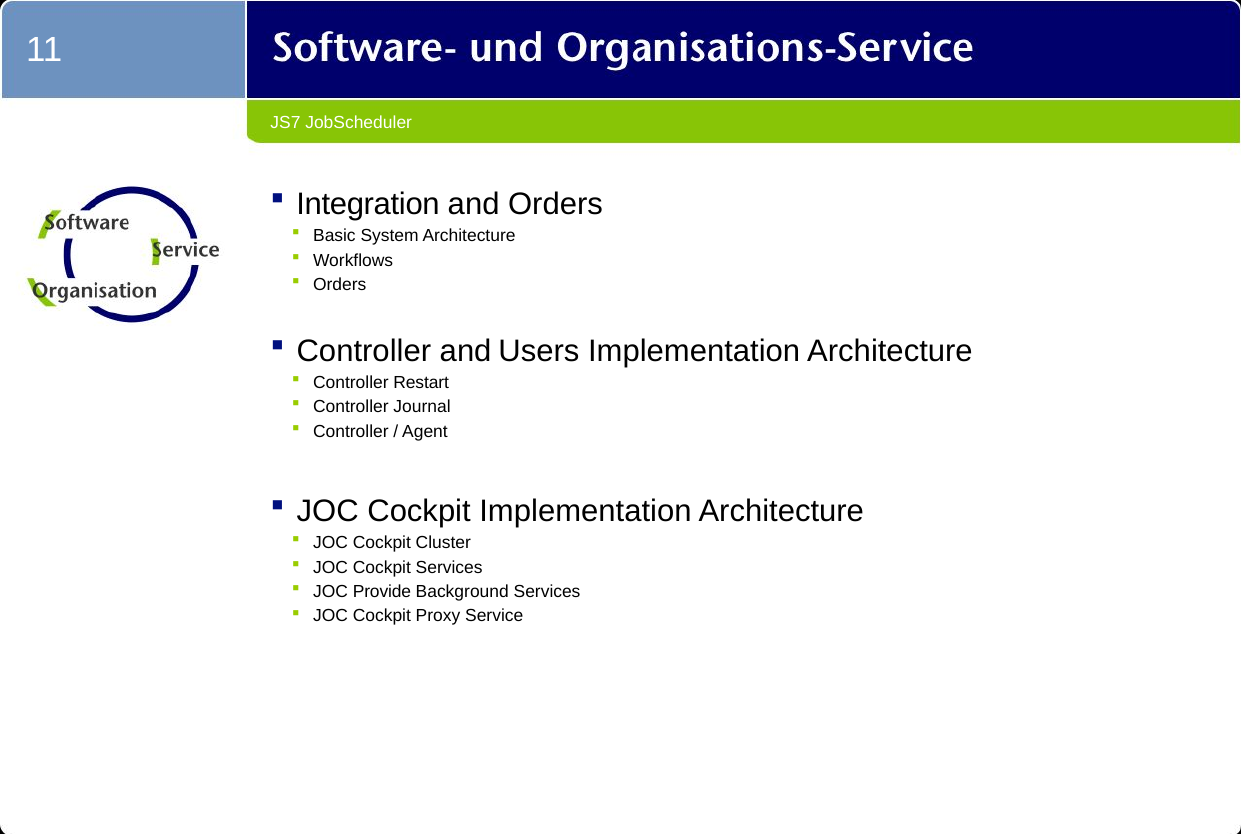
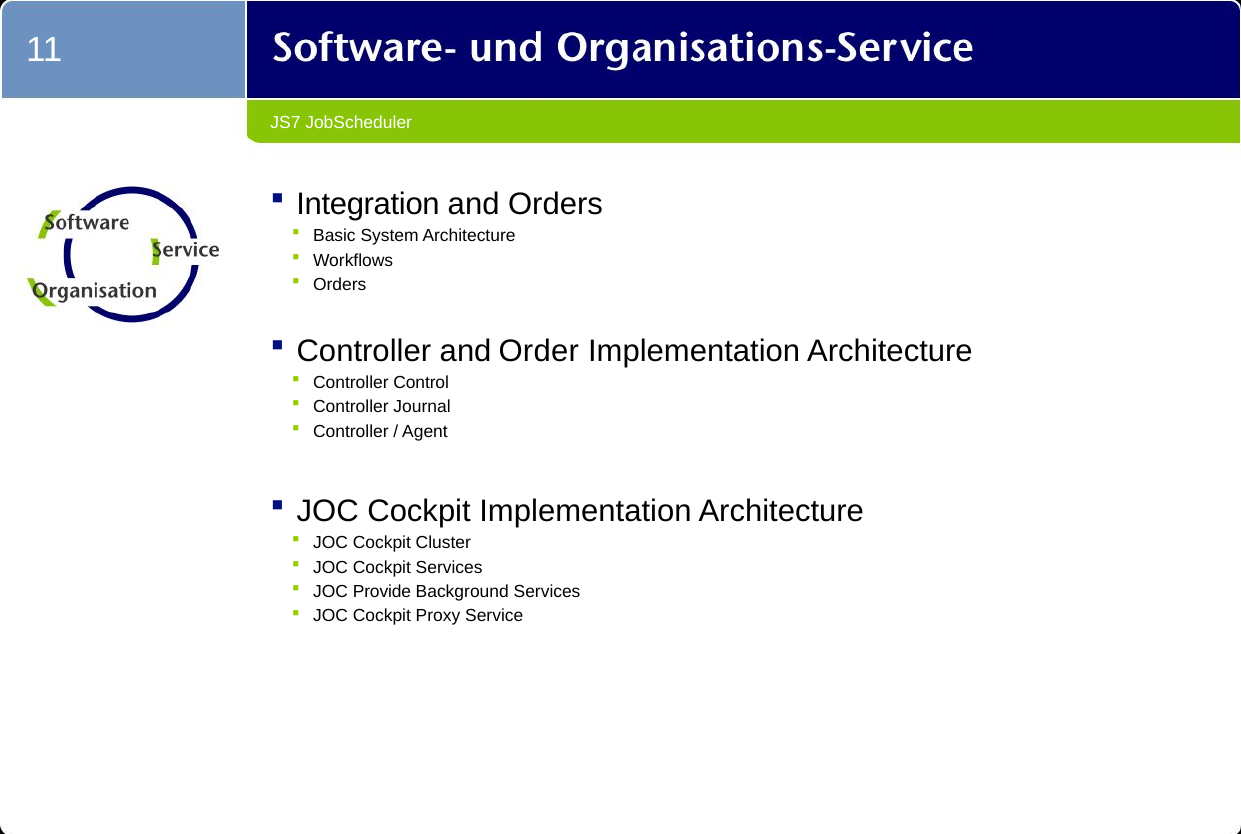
Users: Users -> Order
Restart: Restart -> Control
